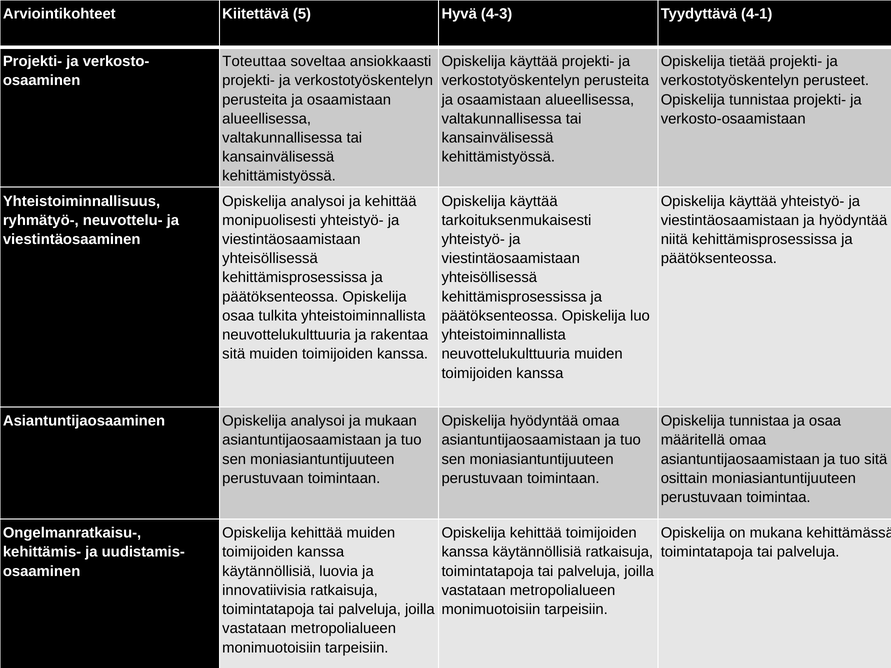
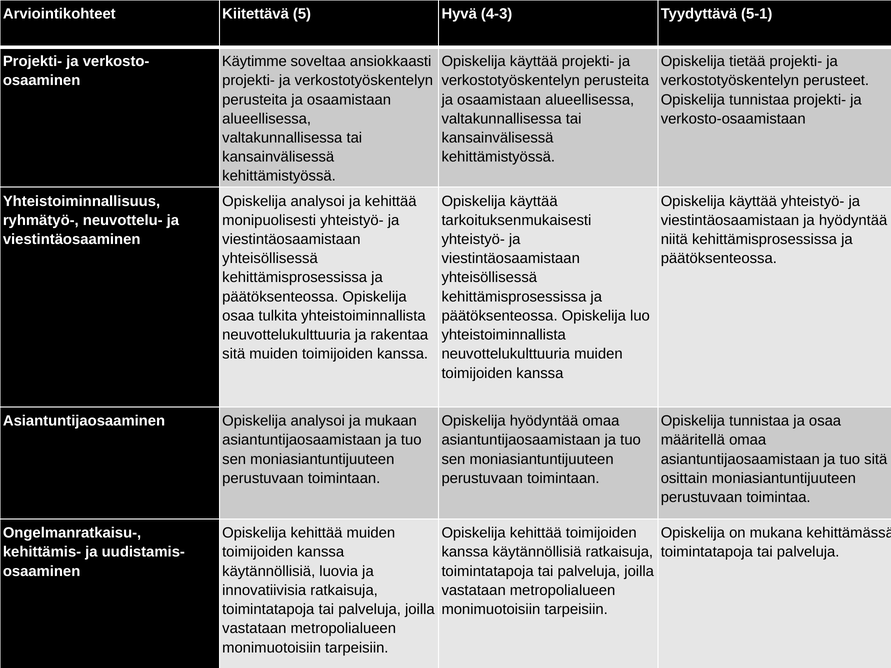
4-1: 4-1 -> 5-1
Toteuttaa: Toteuttaa -> Käytimme
